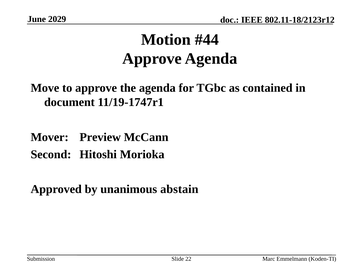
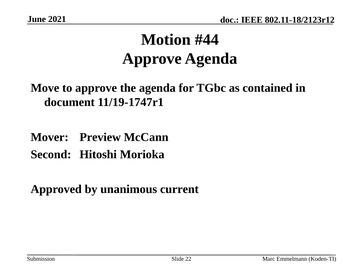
2029: 2029 -> 2021
abstain: abstain -> current
